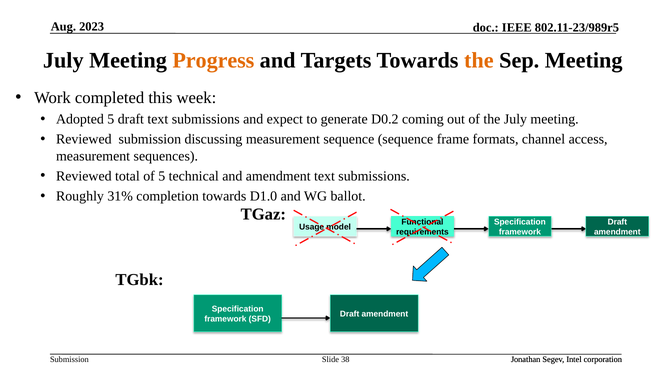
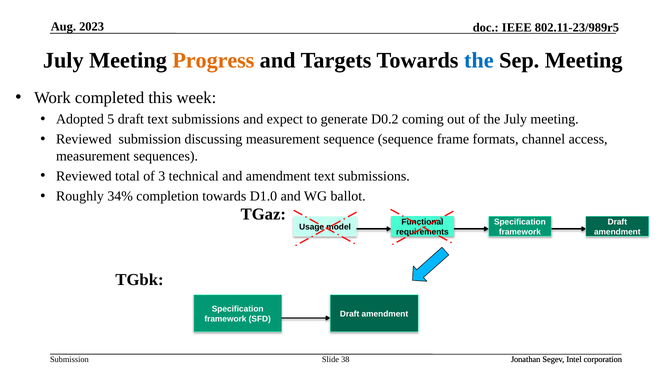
the at (479, 60) colour: orange -> blue
of 5: 5 -> 3
31%: 31% -> 34%
